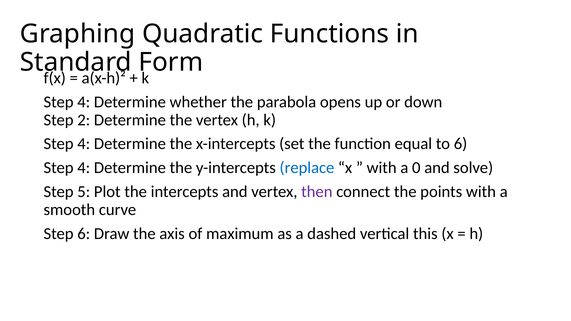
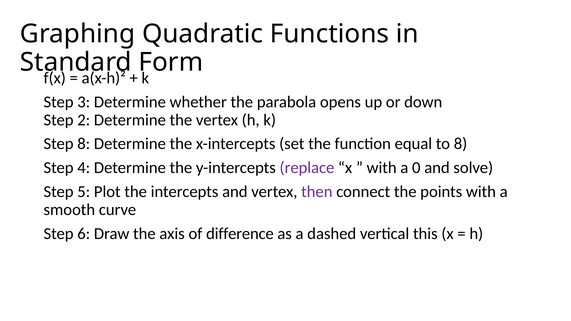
4 at (84, 102): 4 -> 3
4 at (84, 144): 4 -> 8
to 6: 6 -> 8
replace colour: blue -> purple
maximum: maximum -> difference
